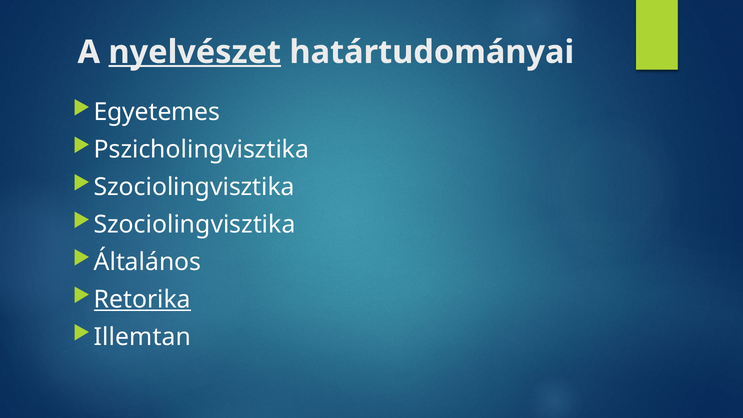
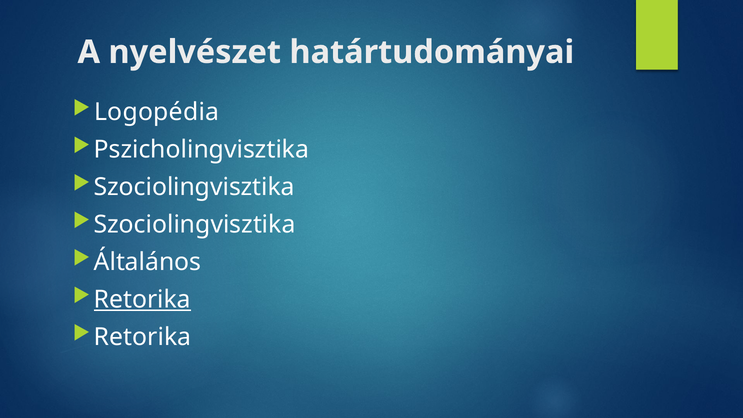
nyelvészet underline: present -> none
Egyetemes: Egyetemes -> Logopédia
Illemtan at (142, 337): Illemtan -> Retorika
